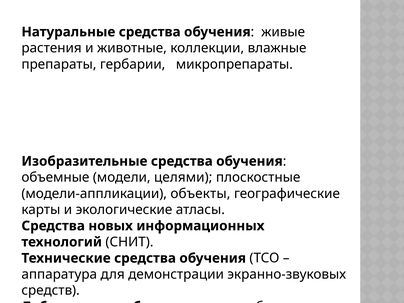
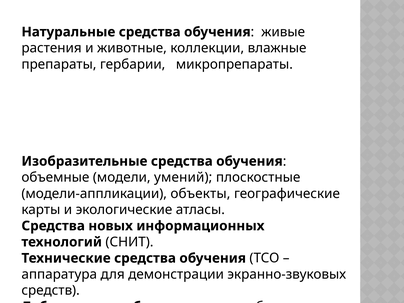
целями: целями -> умений
